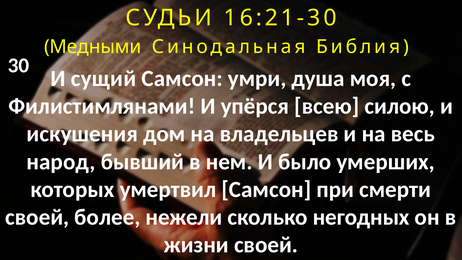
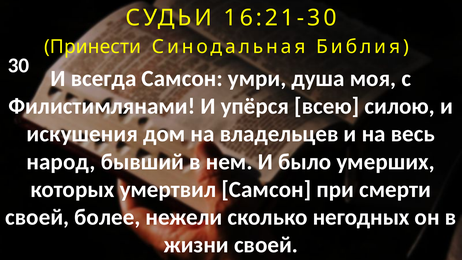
Медными: Медными -> Принести
сущий: сущий -> всегда
